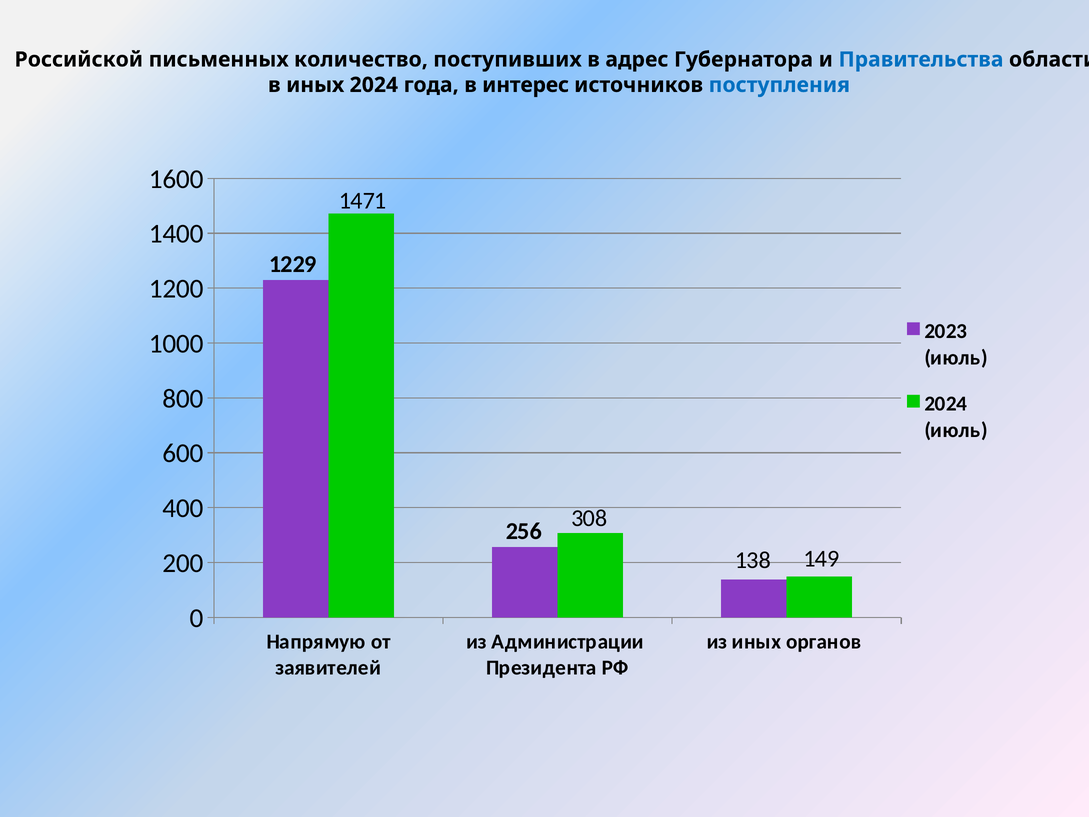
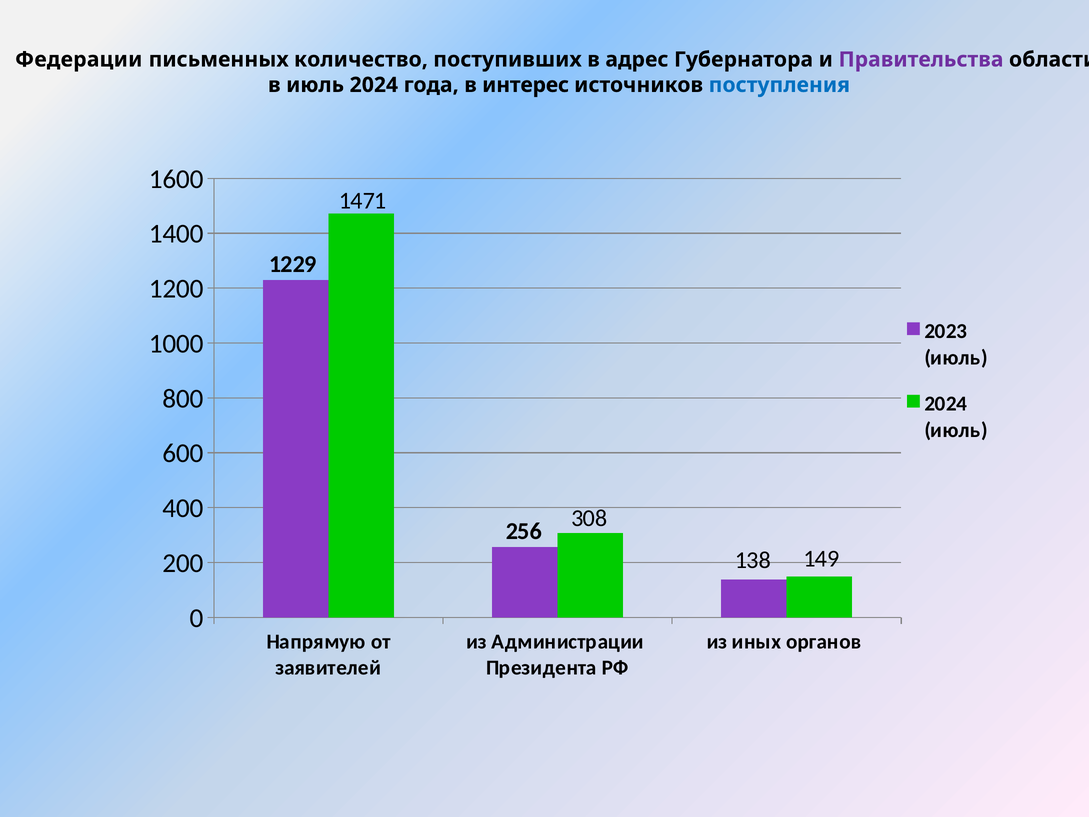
Российской: Российской -> Федерации
Правительства colour: blue -> purple
в иных: иных -> июль
